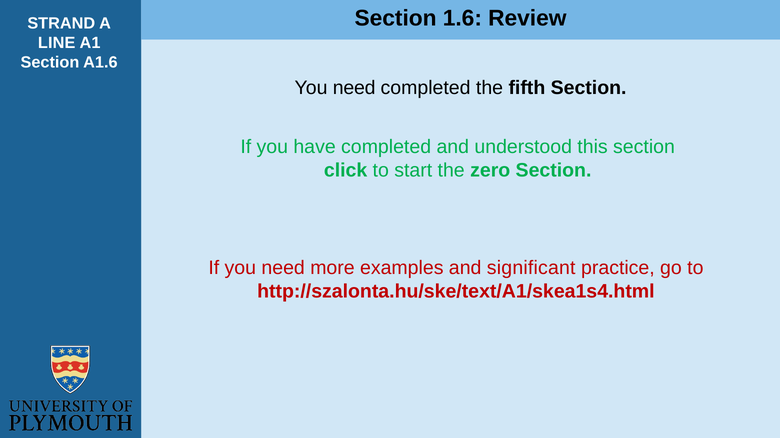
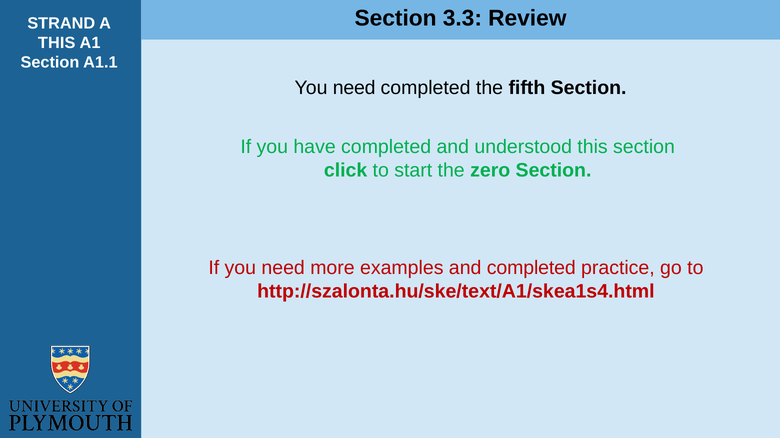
1.6: 1.6 -> 3.3
LINE at (57, 43): LINE -> THIS
A1.6: A1.6 -> A1.1
and significant: significant -> completed
